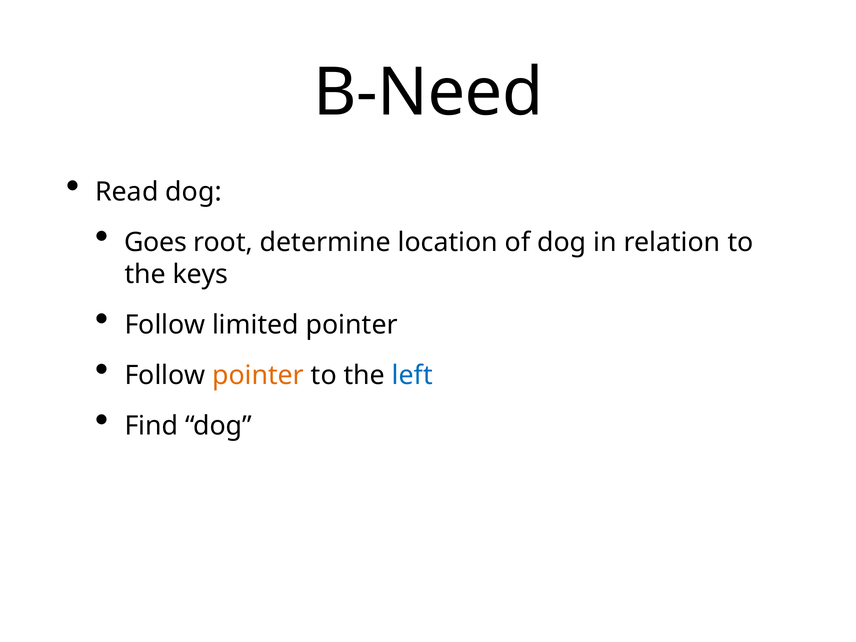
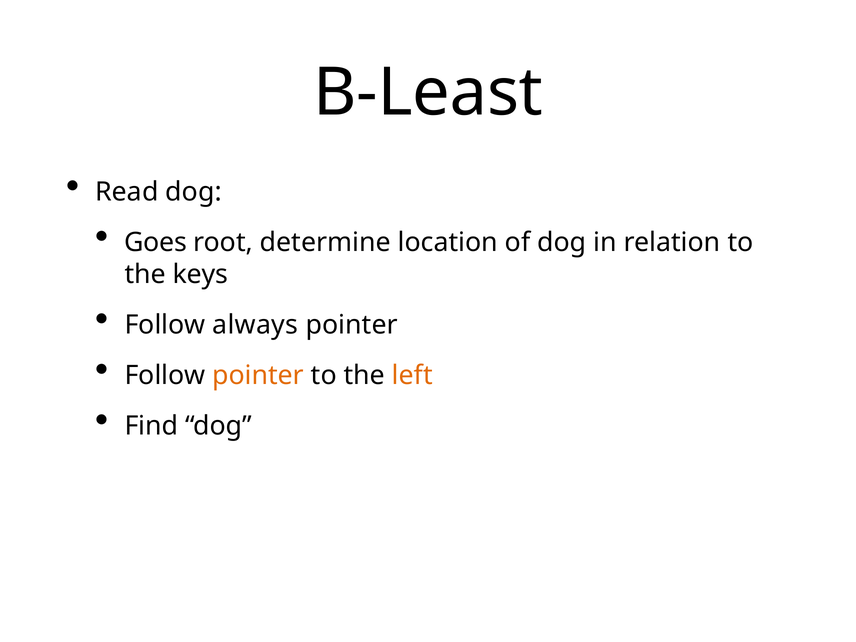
B-Need: B-Need -> B-Least
limited: limited -> always
left colour: blue -> orange
